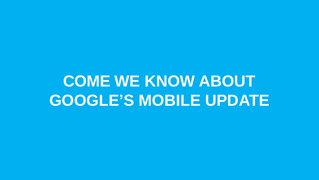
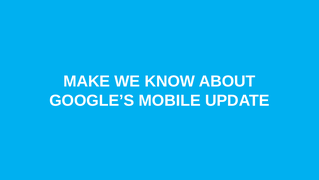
COME: COME -> MAKE
